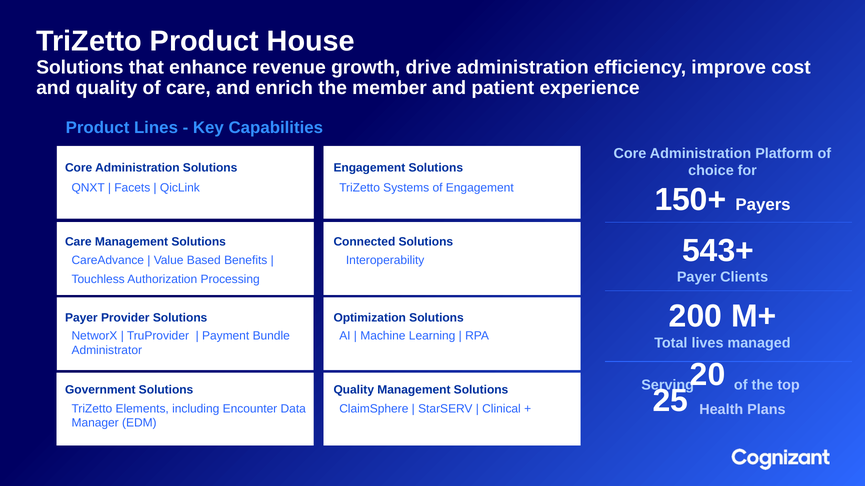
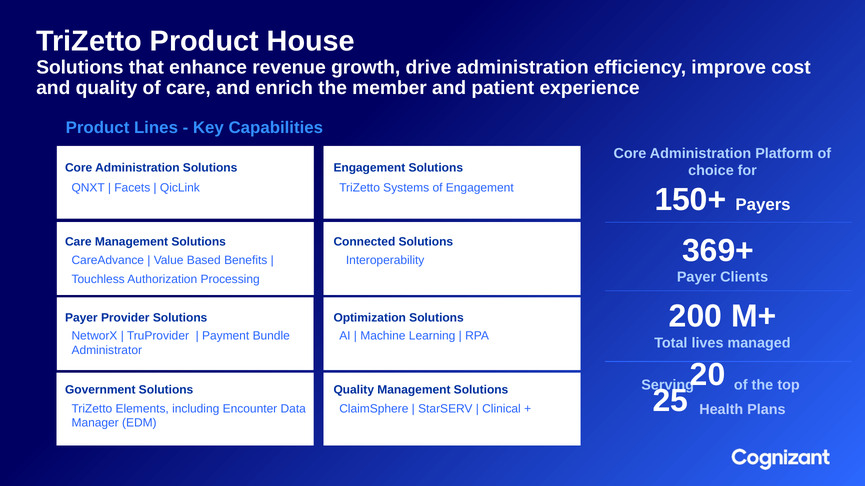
543+: 543+ -> 369+
